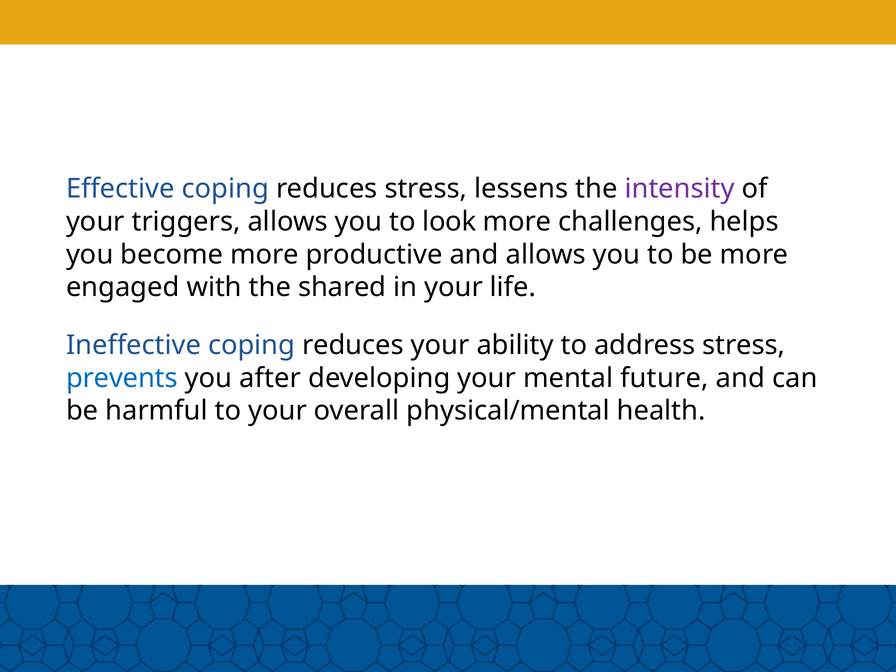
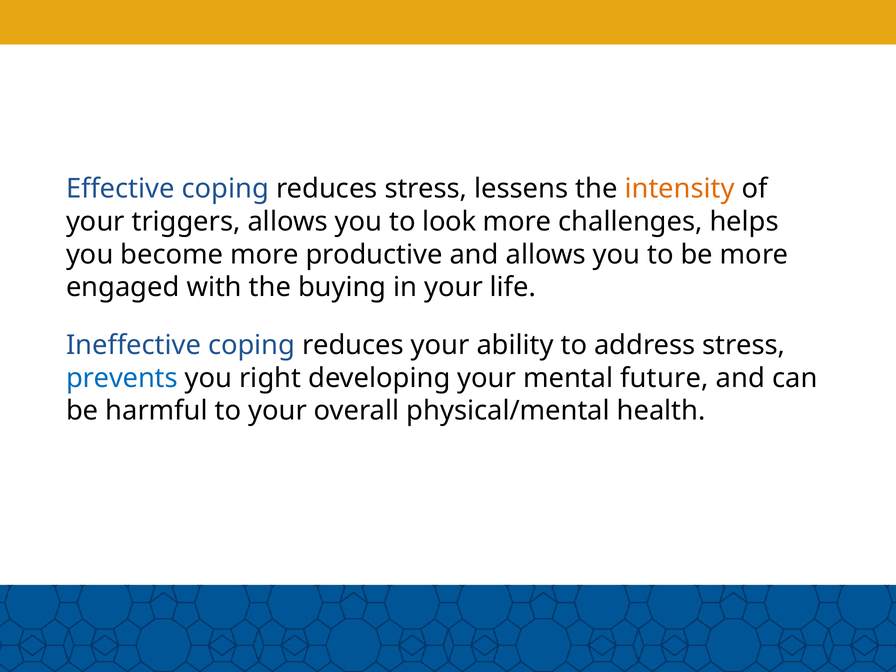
intensity colour: purple -> orange
shared: shared -> buying
after: after -> right
